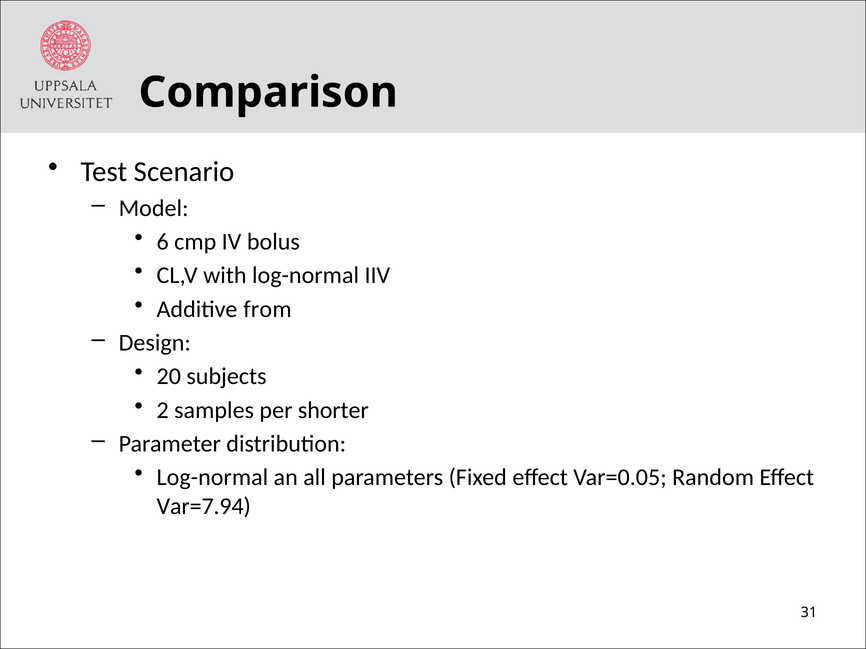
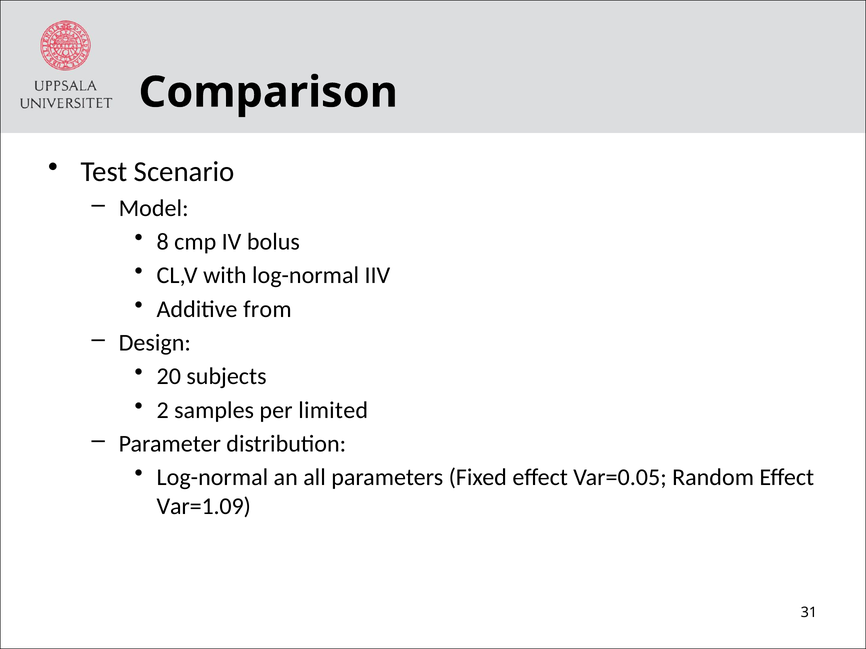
6: 6 -> 8
shorter: shorter -> limited
Var=7.94: Var=7.94 -> Var=1.09
